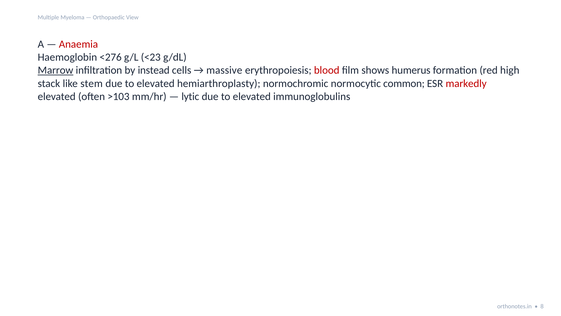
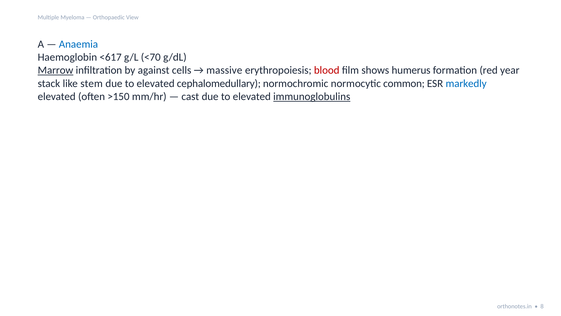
Anaemia colour: red -> blue
<276: <276 -> <617
<23: <23 -> <70
instead: instead -> against
high: high -> year
hemiarthroplasty: hemiarthroplasty -> cephalomedullary
markedly colour: red -> blue
>103: >103 -> >150
lytic: lytic -> cast
immunoglobulins underline: none -> present
